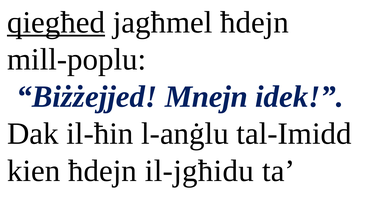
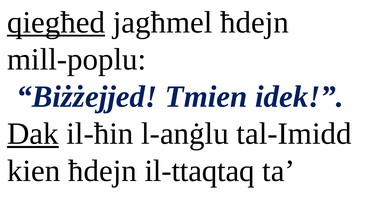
Mnejn: Mnejn -> Tmien
Dak underline: none -> present
il-jgħidu: il-jgħidu -> il-ttaqtaq
